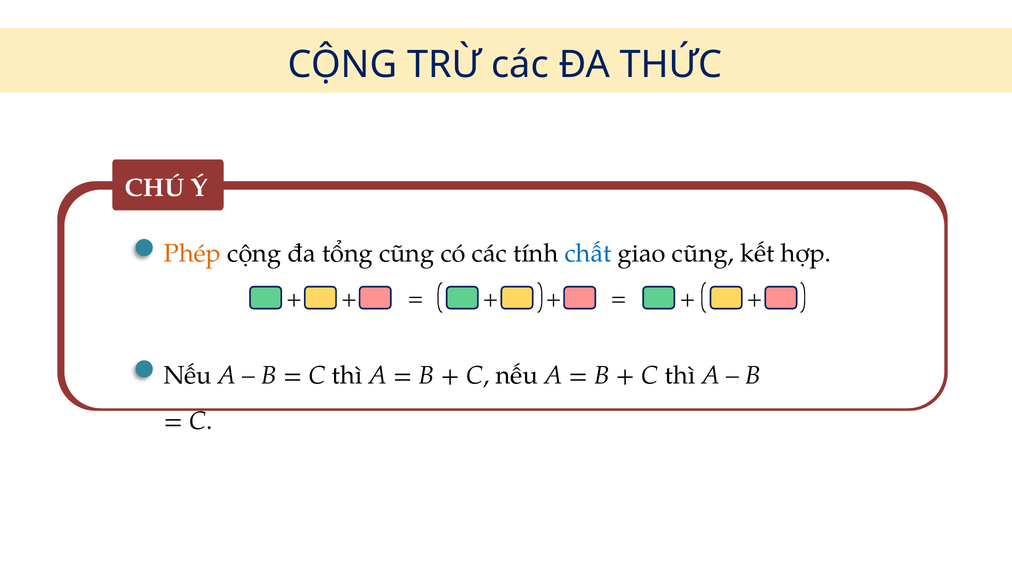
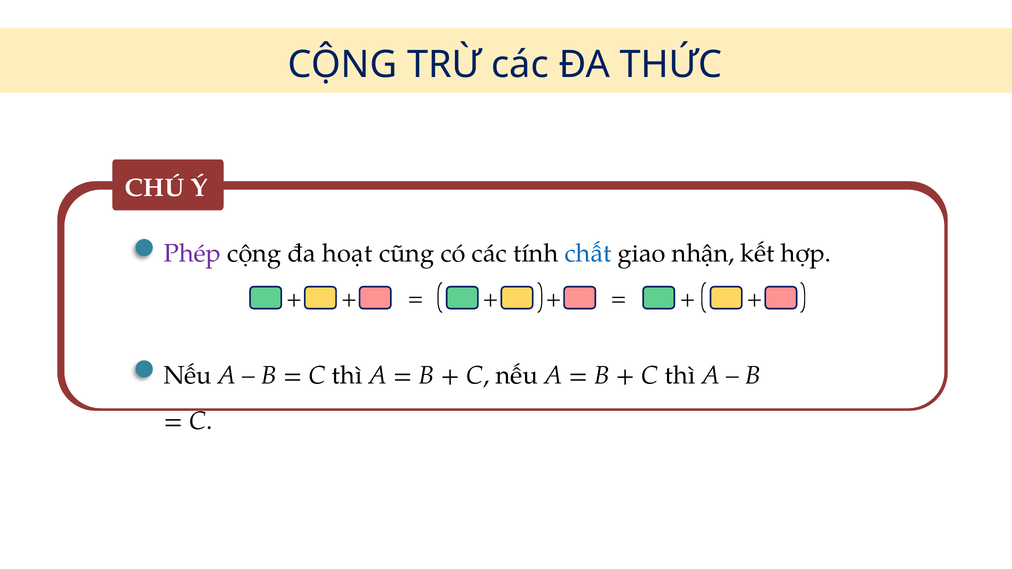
Phép colour: orange -> purple
tổng: tổng -> hoạt
giao cũng: cũng -> nhận
